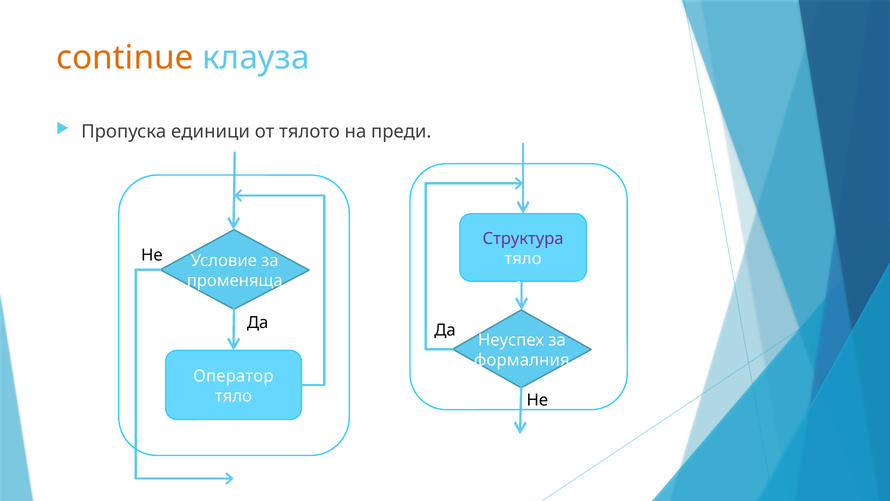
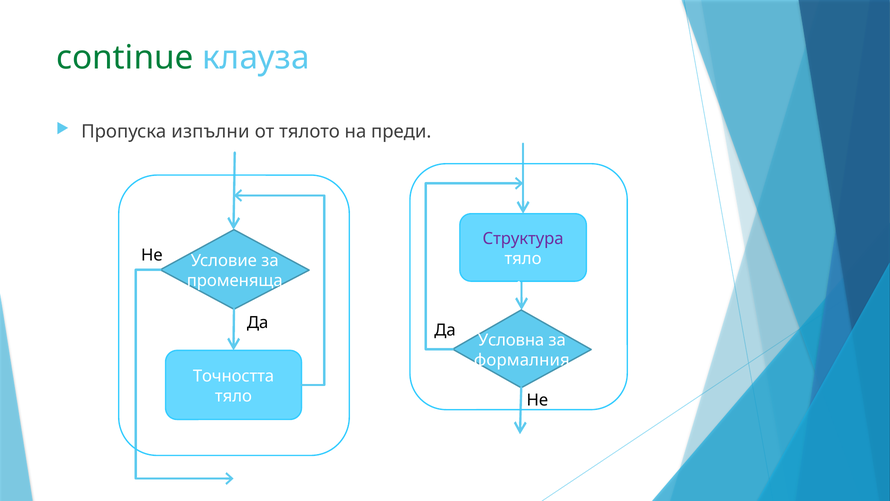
continue colour: orange -> green
единици: единици -> изпълни
Неуспех: Неуспех -> Условна
Оператор: Оператор -> Точността
